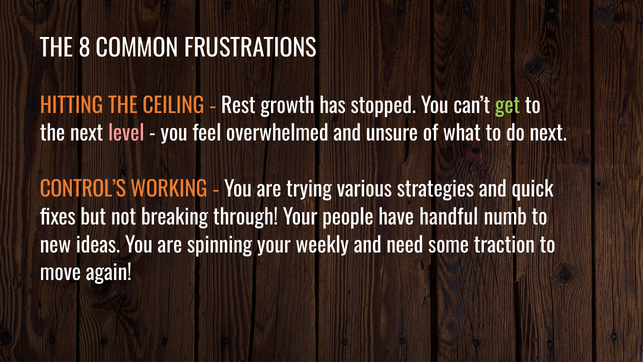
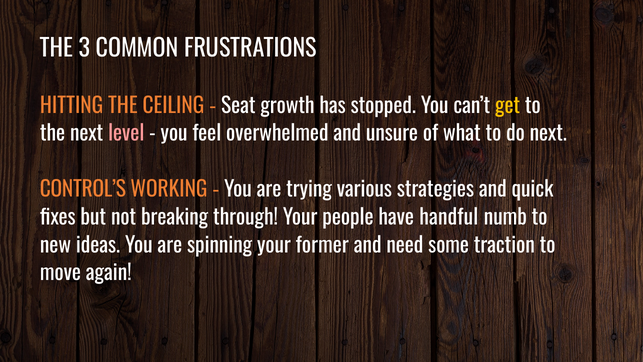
8: 8 -> 3
Rest: Rest -> Seat
get colour: light green -> yellow
weekly: weekly -> former
